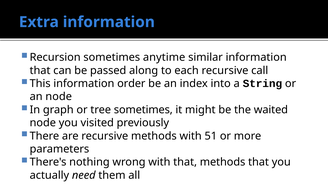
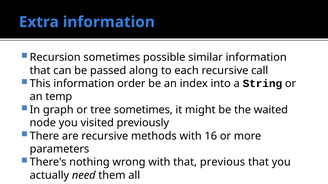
anytime: anytime -> possible
an node: node -> temp
51: 51 -> 16
that methods: methods -> previous
